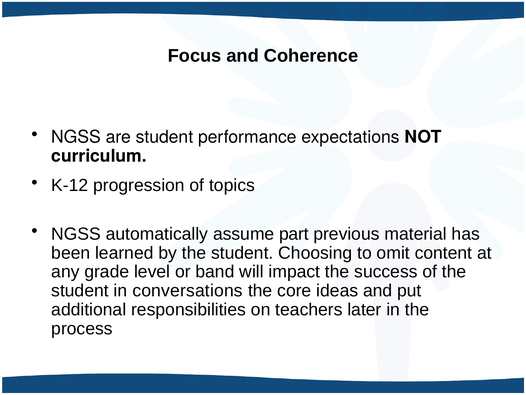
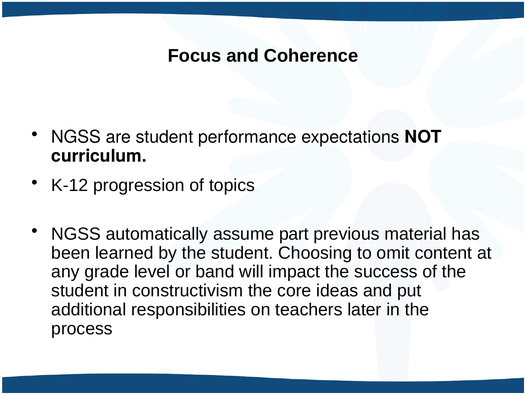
conversations: conversations -> constructivism
